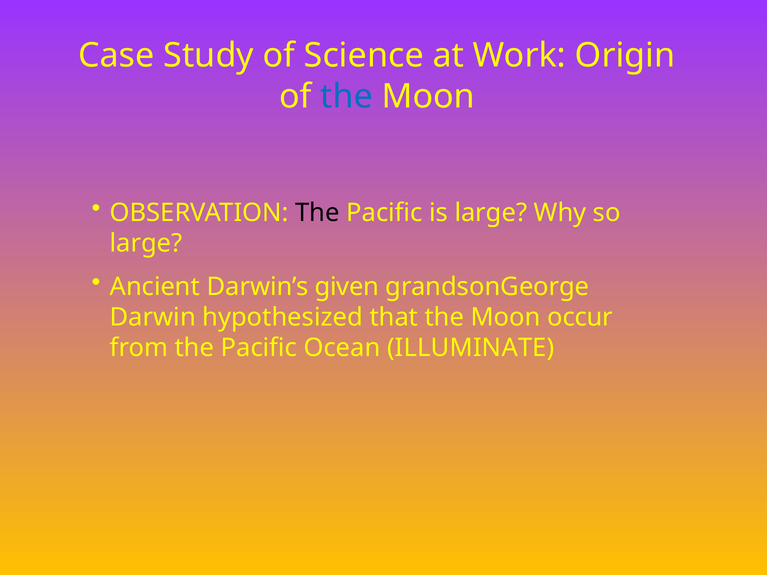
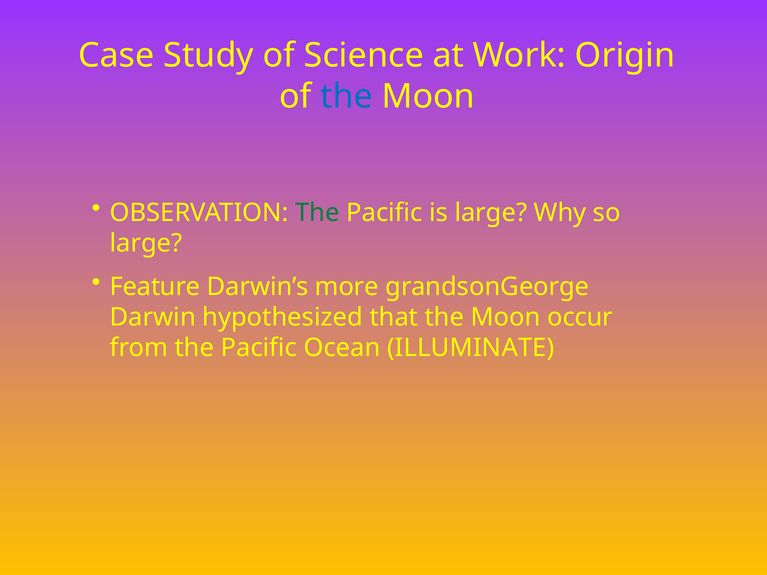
The at (317, 213) colour: black -> green
Ancient: Ancient -> Feature
given: given -> more
